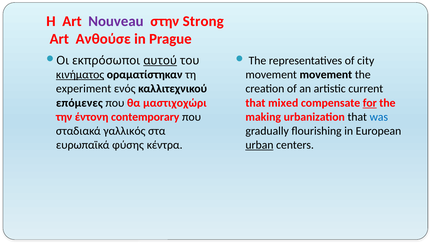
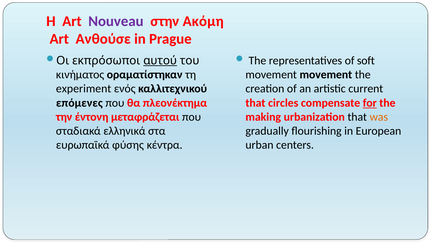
Strong: Strong -> Ακόμη
city: city -> soft
κινήματος underline: present -> none
μαστιχοχώρι: μαστιχοχώρι -> πλεονέκτημα
mixed: mixed -> circles
contemporary: contemporary -> μεταφράζεται
was colour: blue -> orange
γαλλικός: γαλλικός -> ελληνικά
urban underline: present -> none
